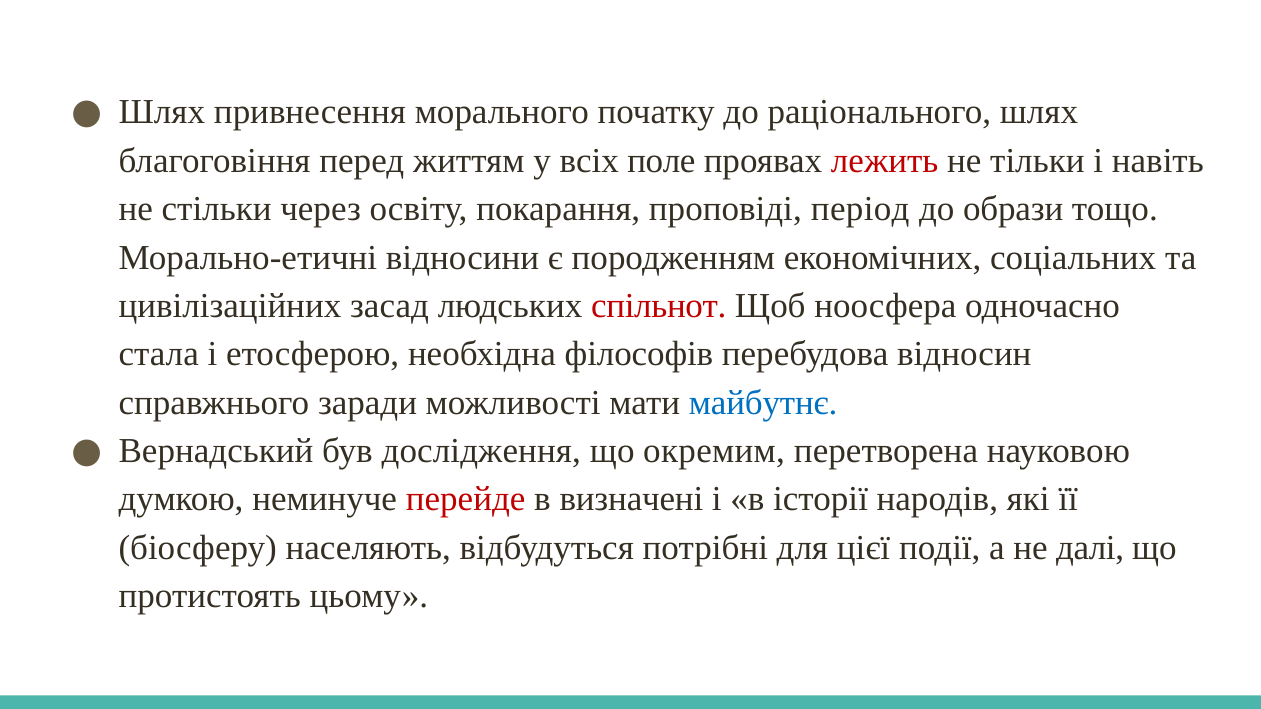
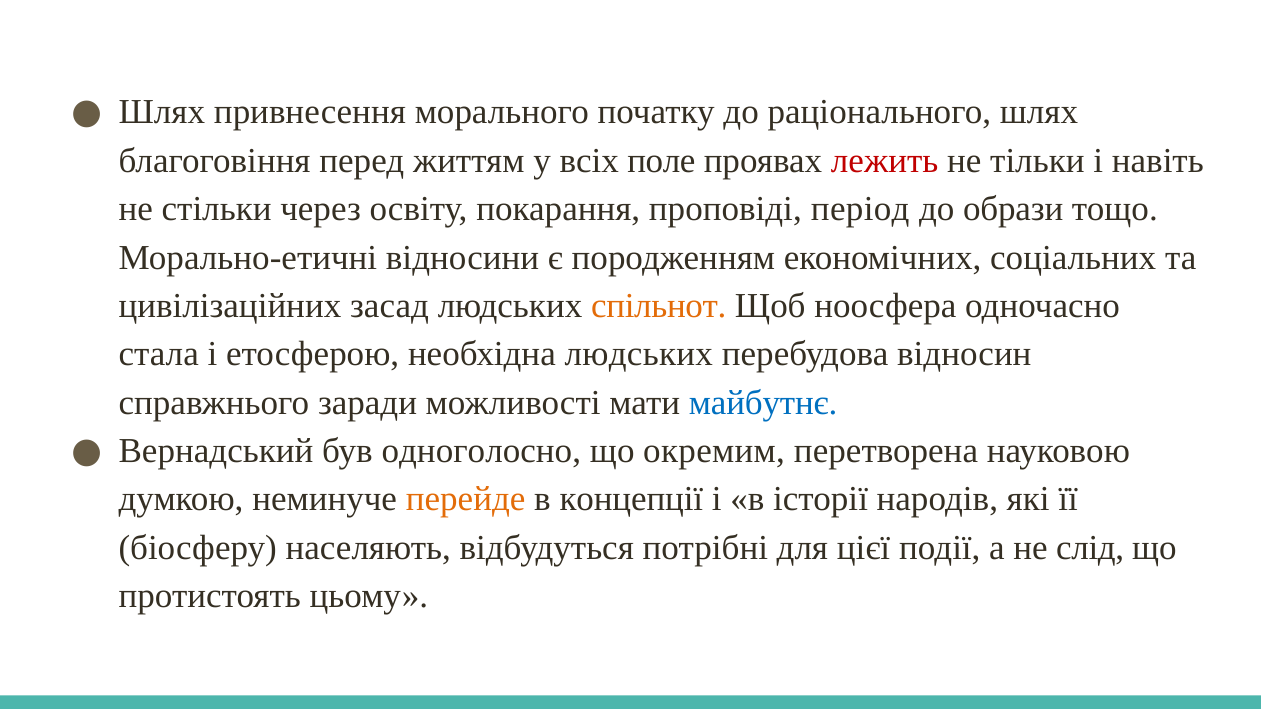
спільнот colour: red -> orange
необхідна філософів: філософів -> людських
дослідження: дослідження -> одноголосно
перейде colour: red -> orange
визначені: визначені -> концепції
далі: далі -> слід
